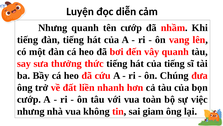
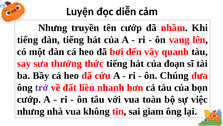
Nhưng quanh: quanh -> truyền
của tiếng: tiếng -> đoạn
trở colour: black -> purple
